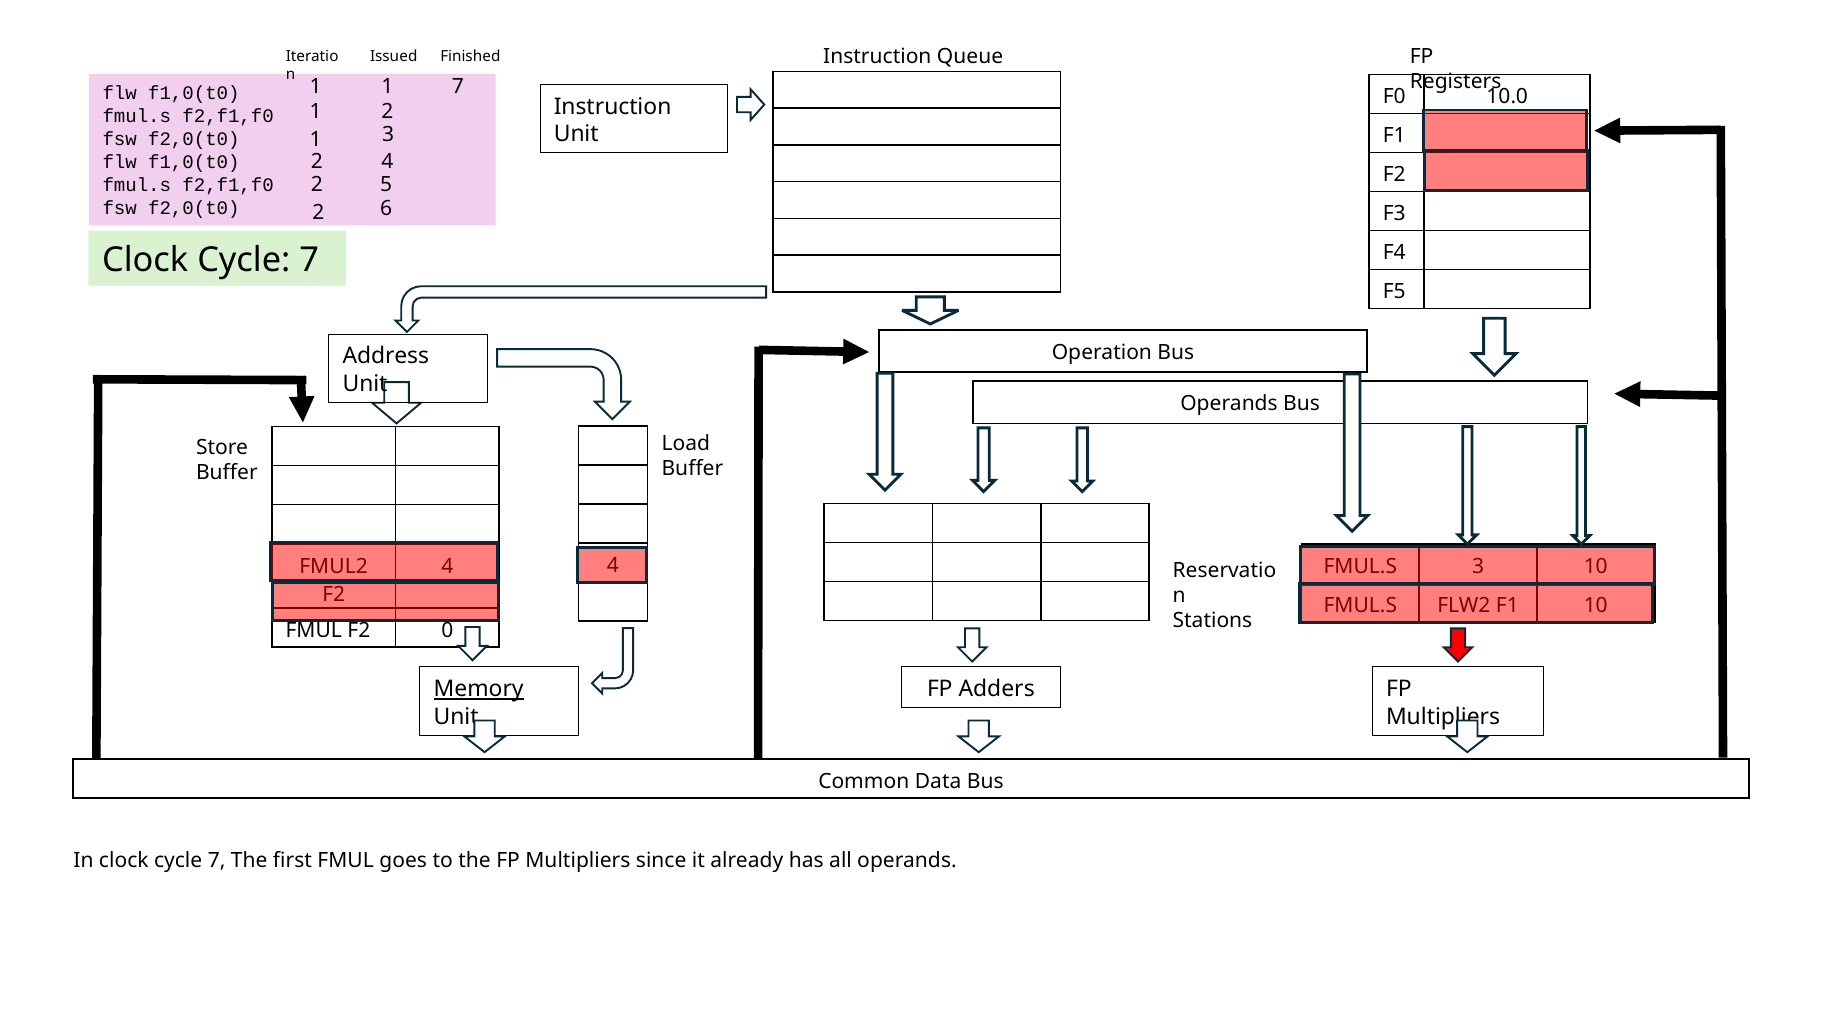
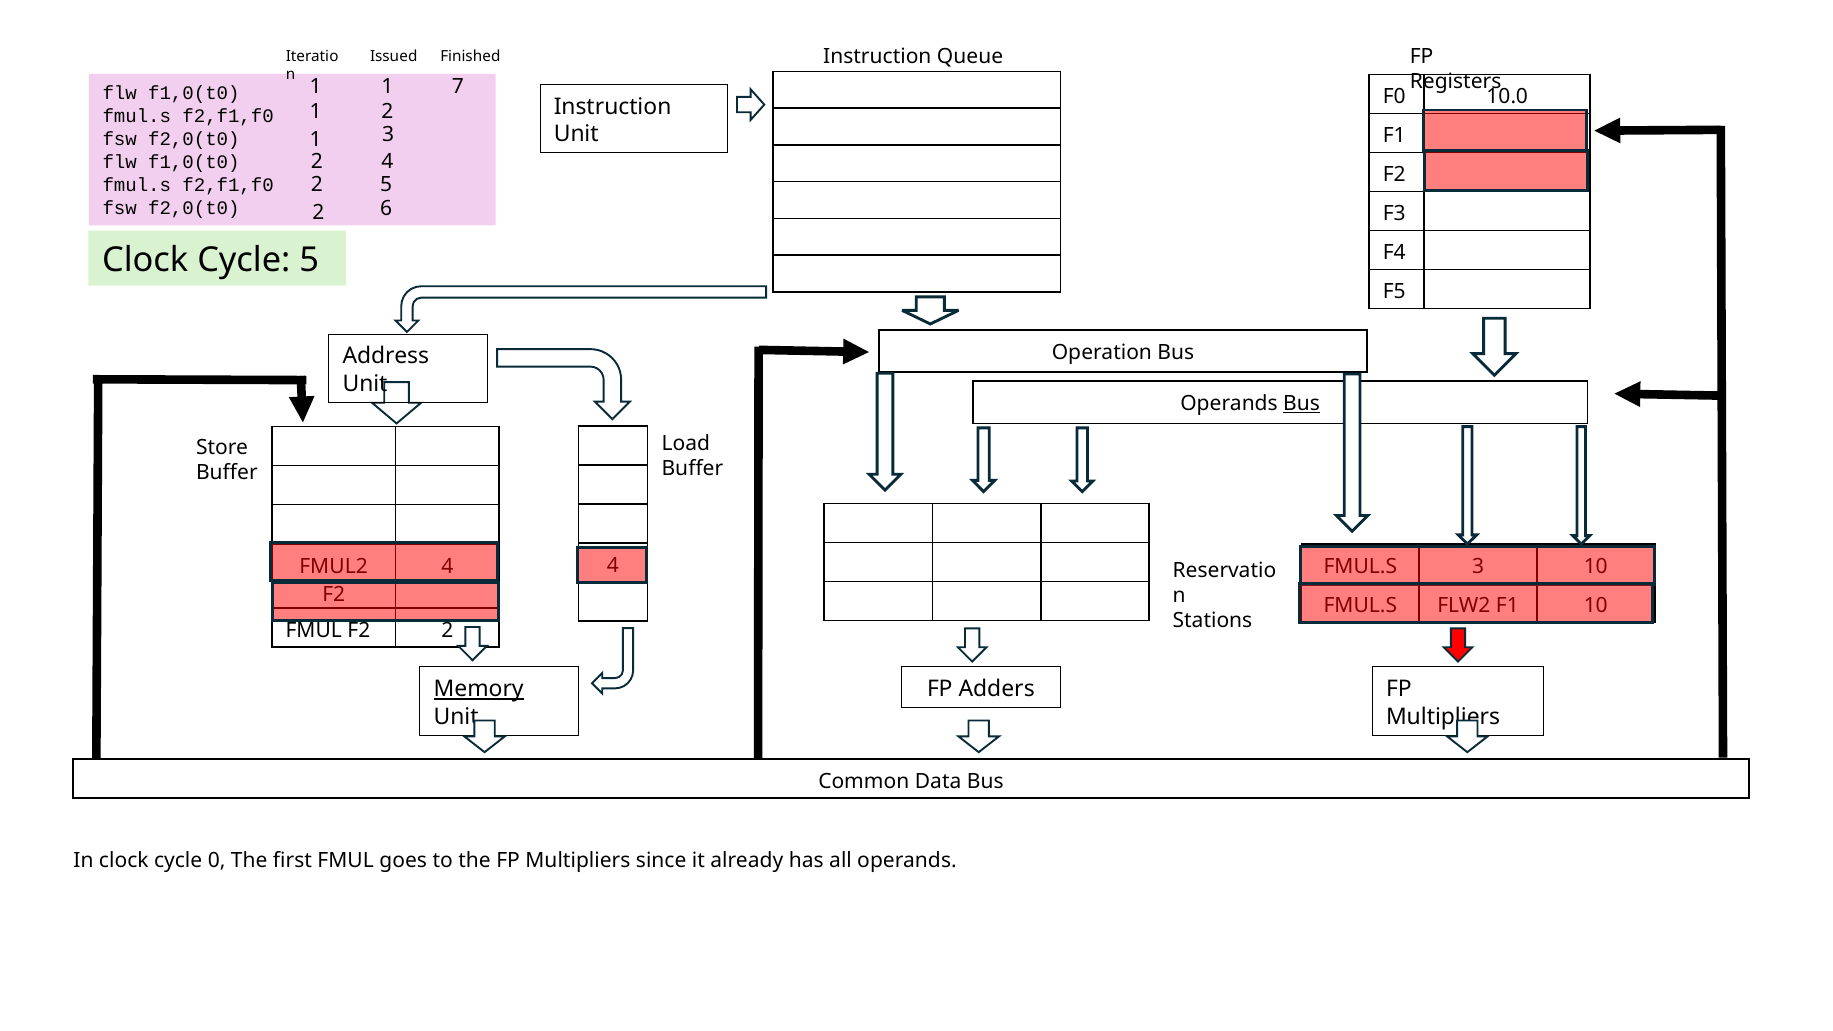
7 at (309, 261): 7 -> 5
Bus at (1302, 403) underline: none -> present
F2 0: 0 -> 2
In clock cycle 7: 7 -> 0
